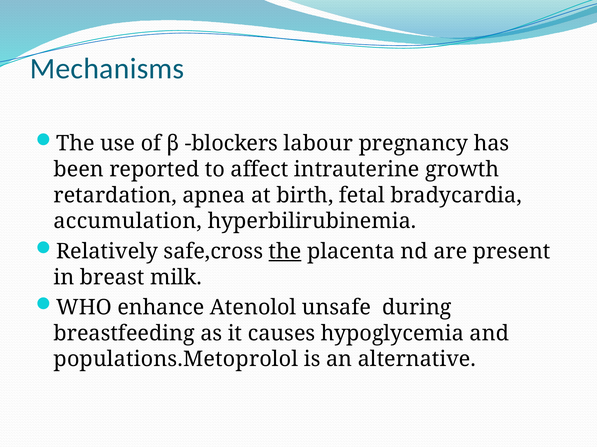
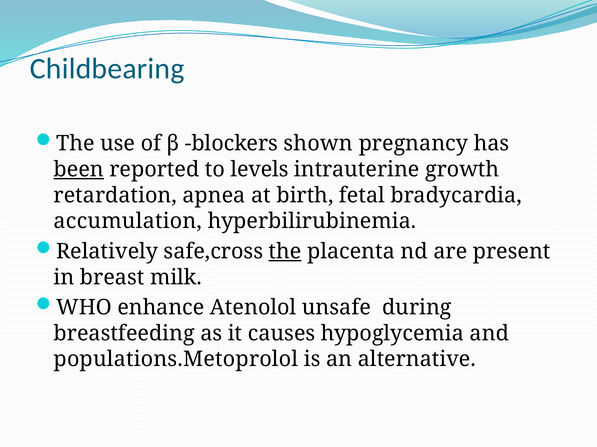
Mechanisms: Mechanisms -> Childbearing
labour: labour -> shown
been underline: none -> present
affect: affect -> levels
